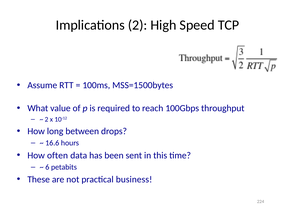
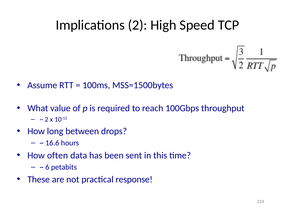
business: business -> response
